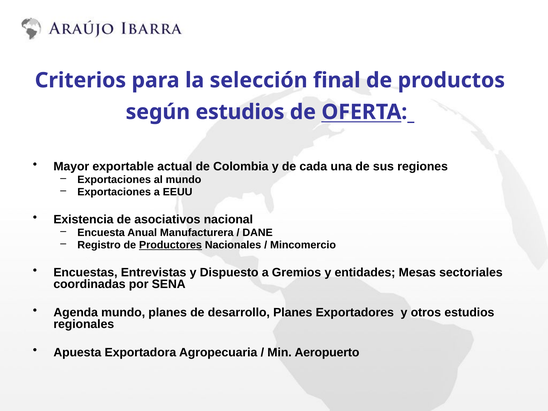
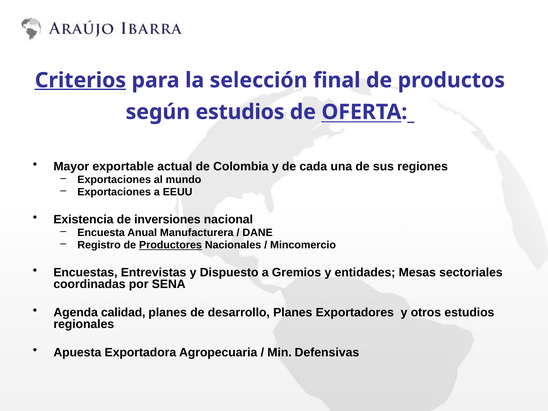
Criterios underline: none -> present
asociativos: asociativos -> inversiones
Agenda mundo: mundo -> calidad
Aeropuerto: Aeropuerto -> Defensivas
